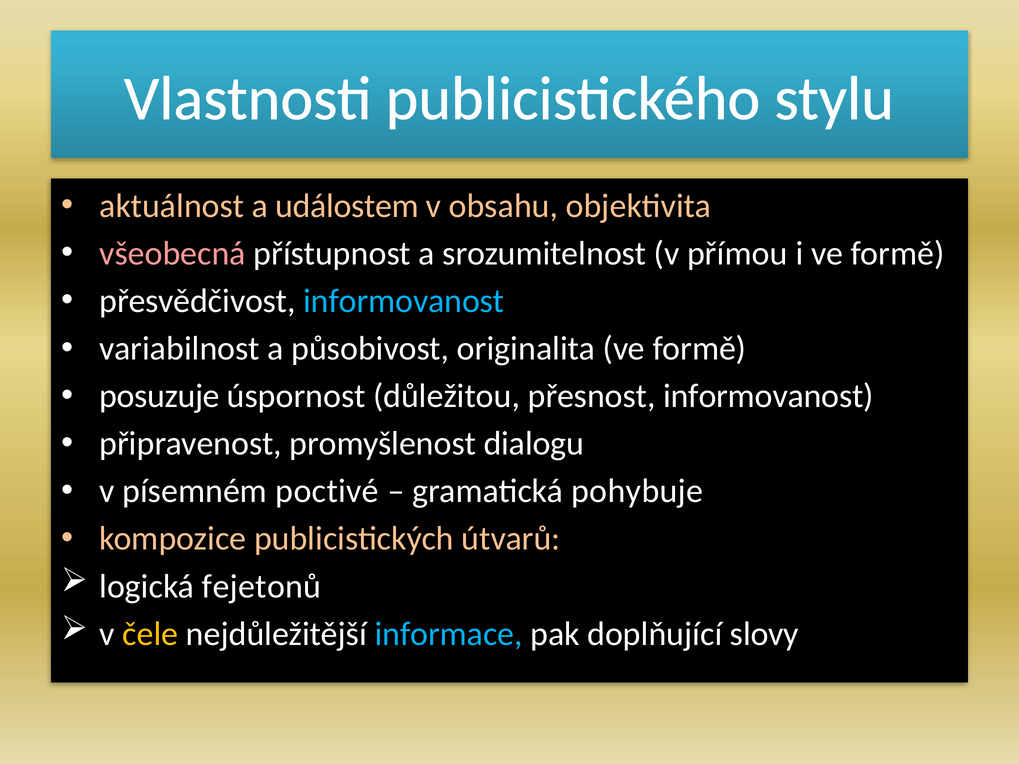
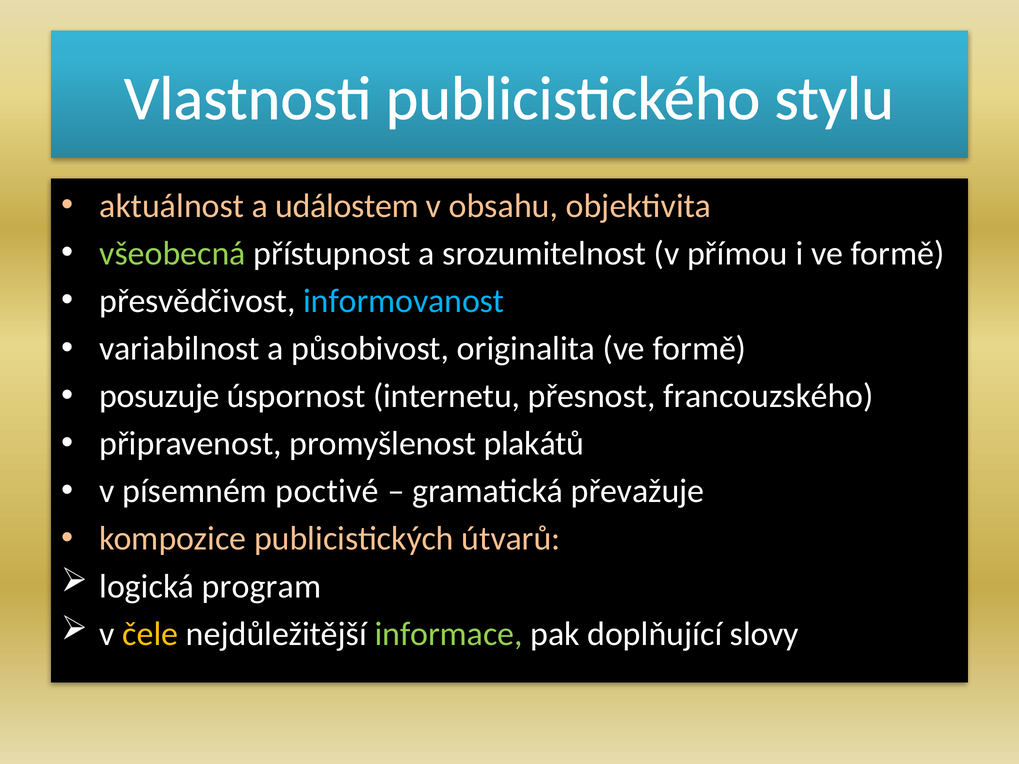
všeobecná colour: pink -> light green
důležitou: důležitou -> internetu
přesnost informovanost: informovanost -> francouzského
dialogu: dialogu -> plakátů
pohybuje: pohybuje -> převažuje
fejetonů: fejetonů -> program
informace colour: light blue -> light green
